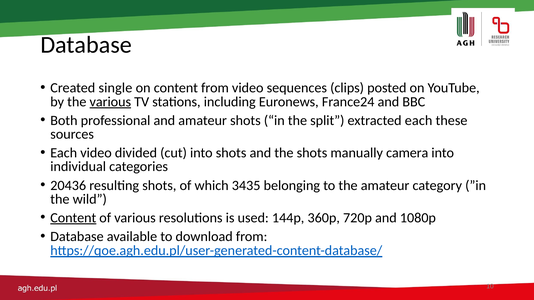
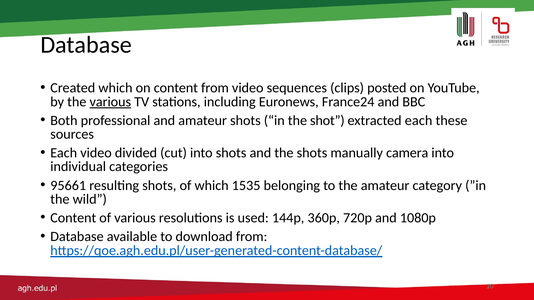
Created single: single -> which
split: split -> shot
20436: 20436 -> 95661
3435: 3435 -> 1535
Content at (73, 218) underline: present -> none
